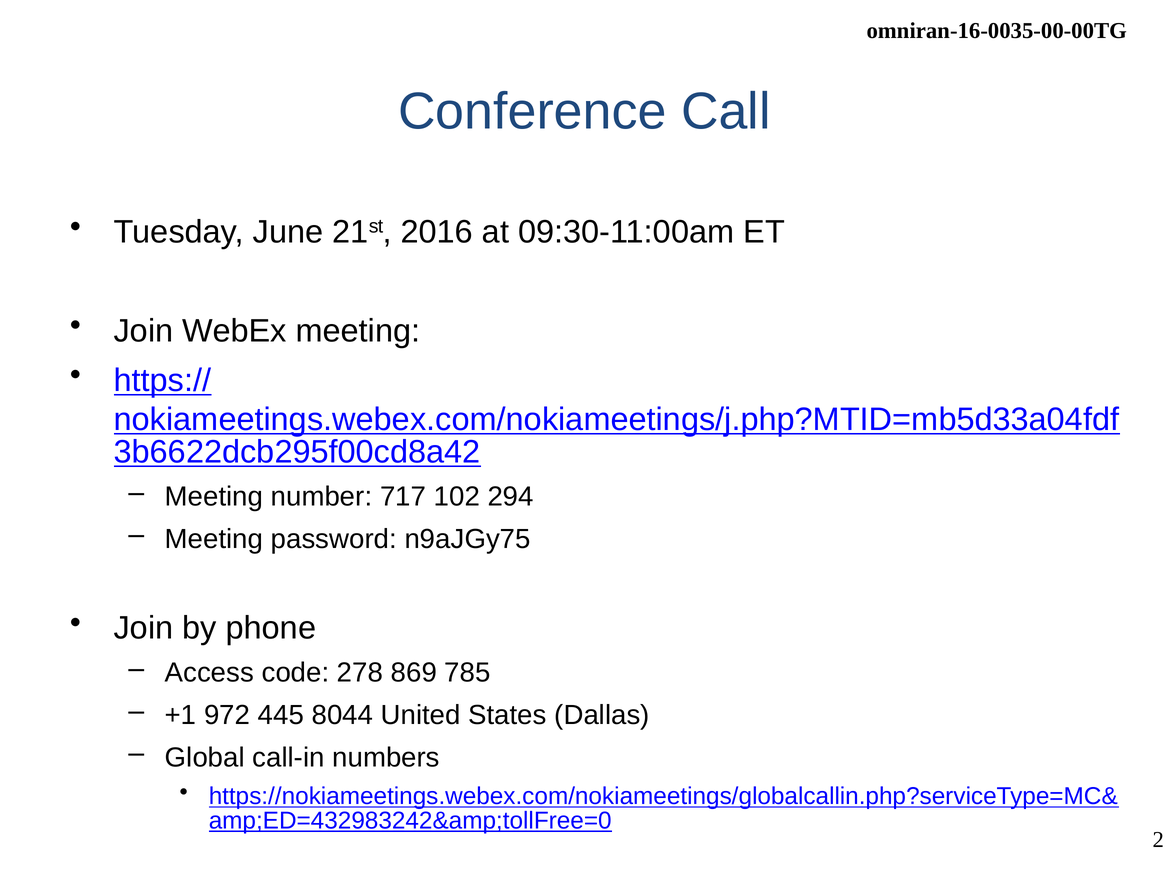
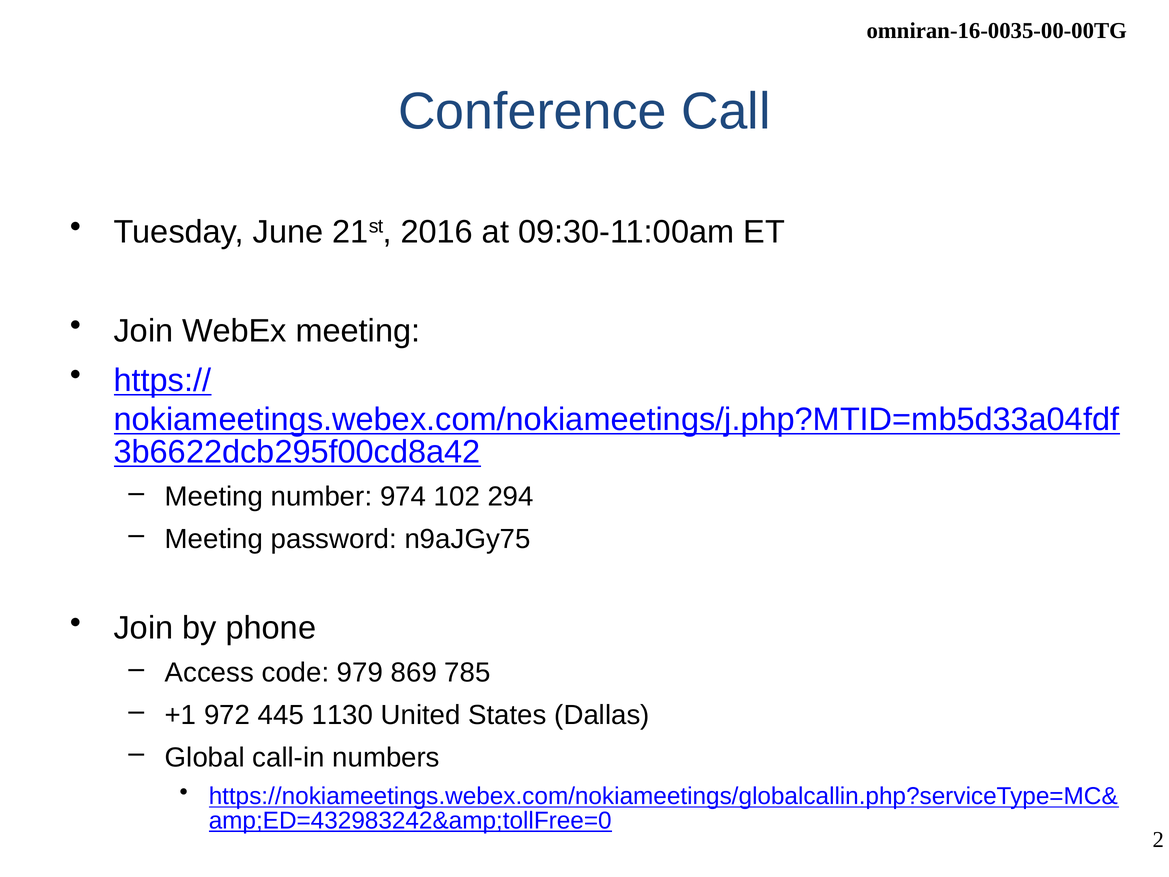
717: 717 -> 974
278: 278 -> 979
8044: 8044 -> 1130
